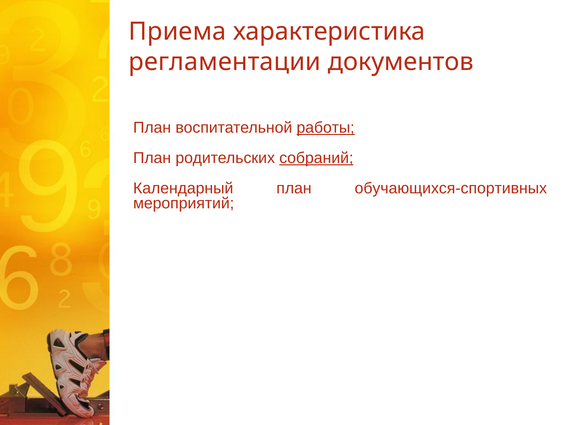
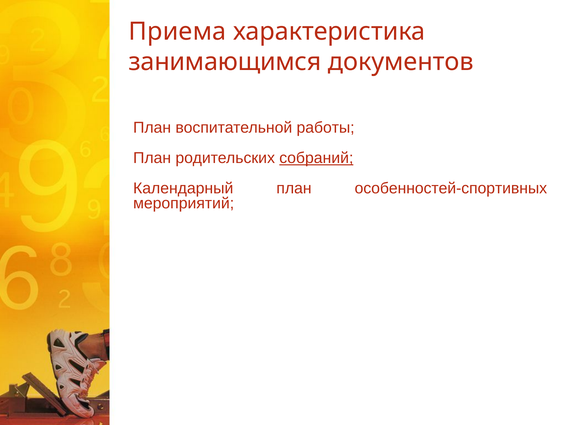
регламентации: регламентации -> занимающимся
работы underline: present -> none
обучающихся-спортивных: обучающихся-спортивных -> особенностей-спортивных
